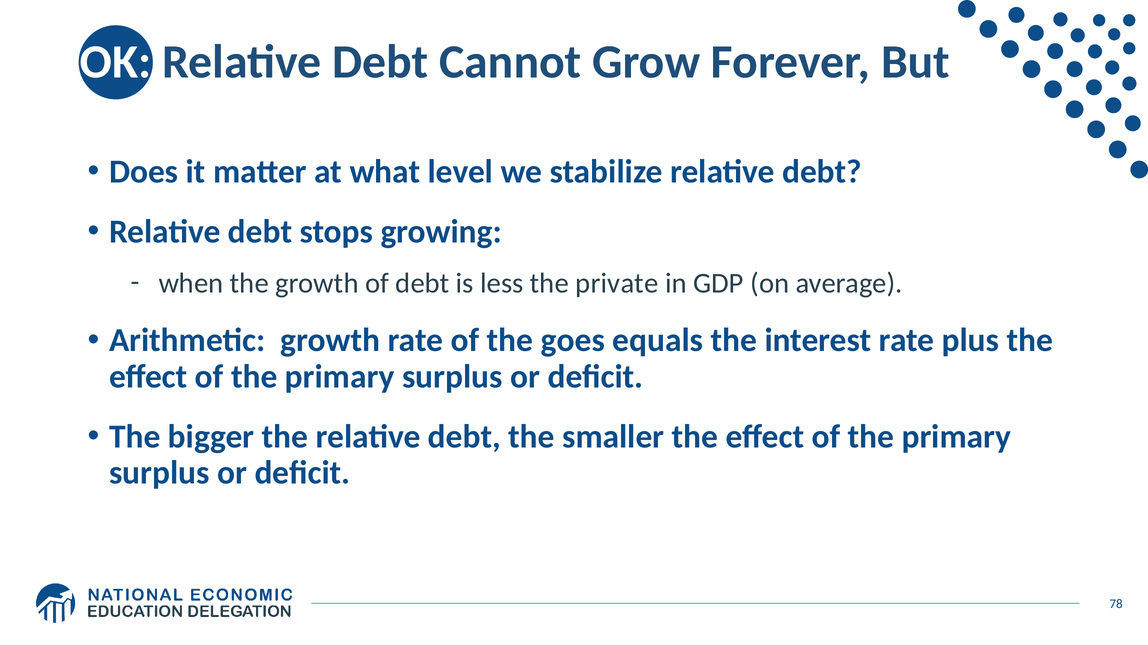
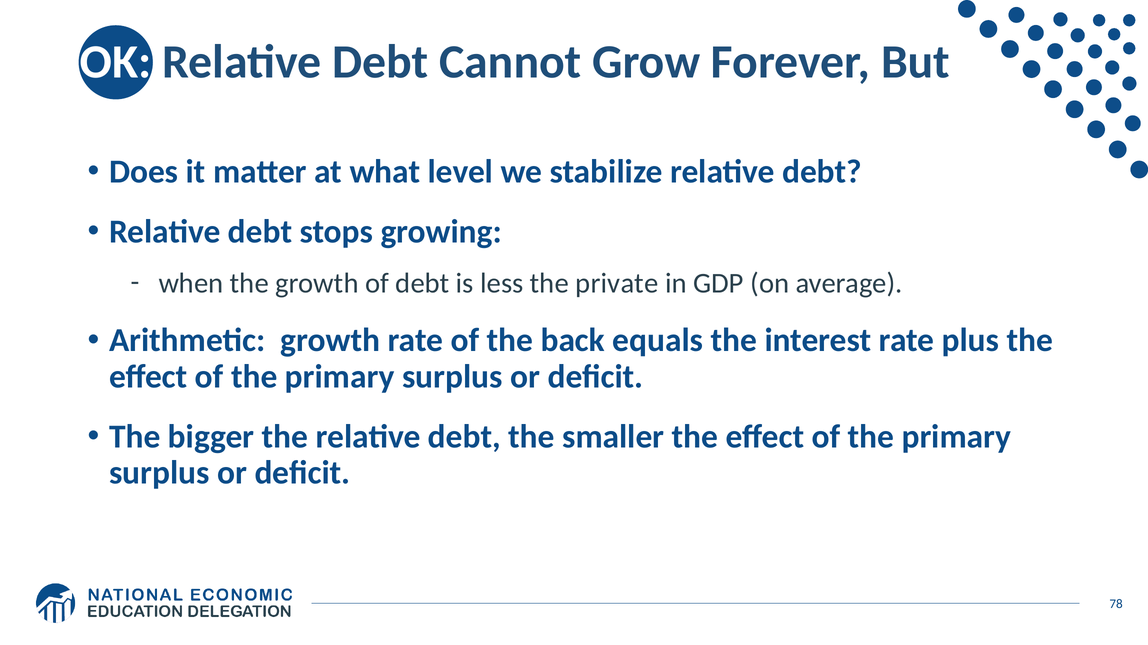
goes: goes -> back
